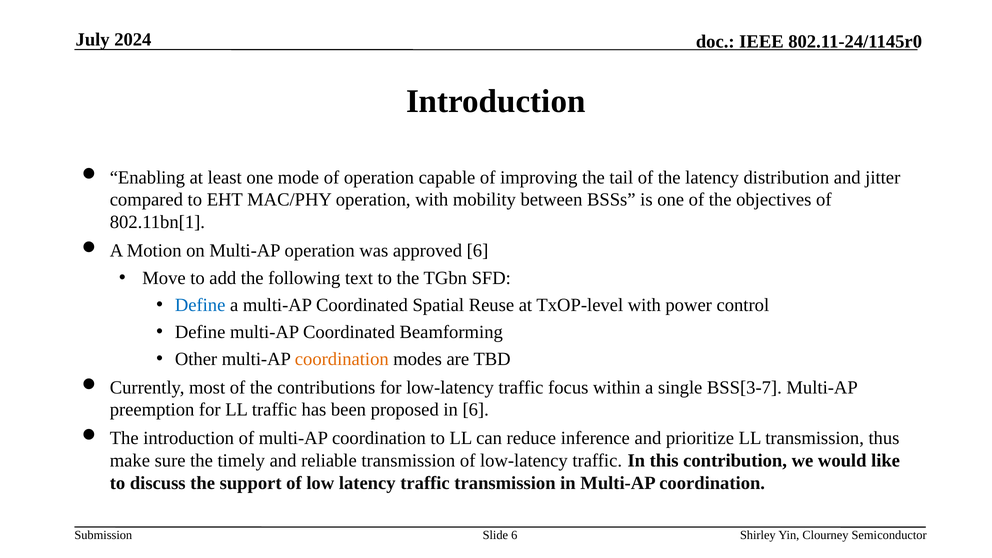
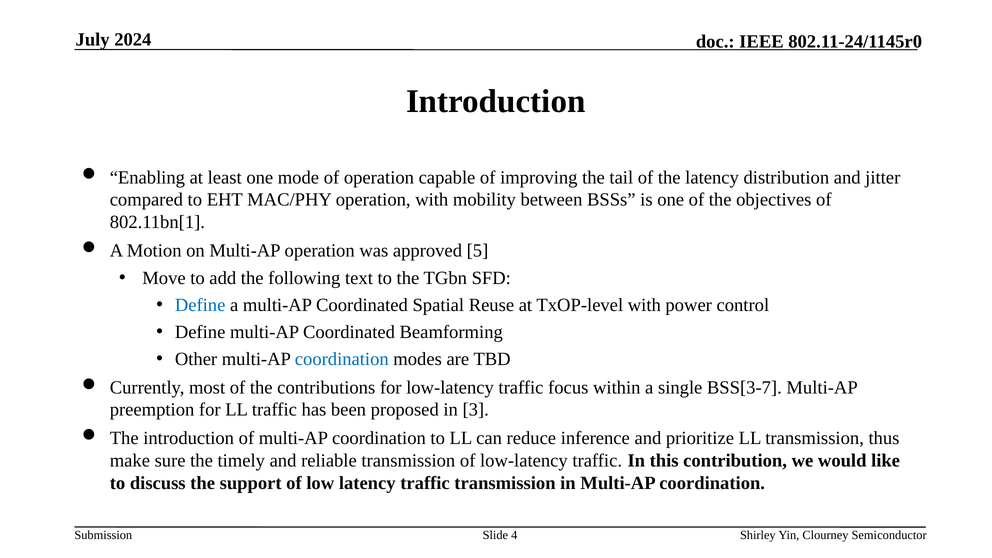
approved 6: 6 -> 5
coordination at (342, 359) colour: orange -> blue
in 6: 6 -> 3
Slide 6: 6 -> 4
